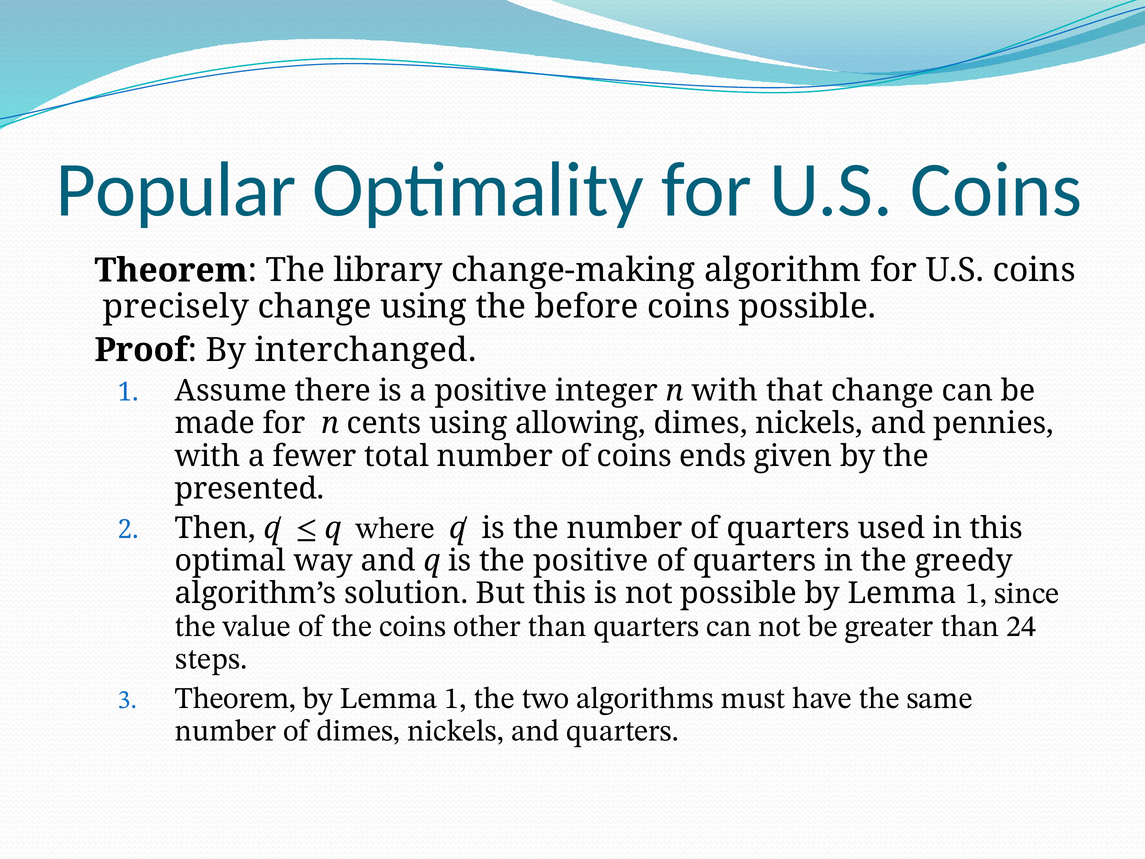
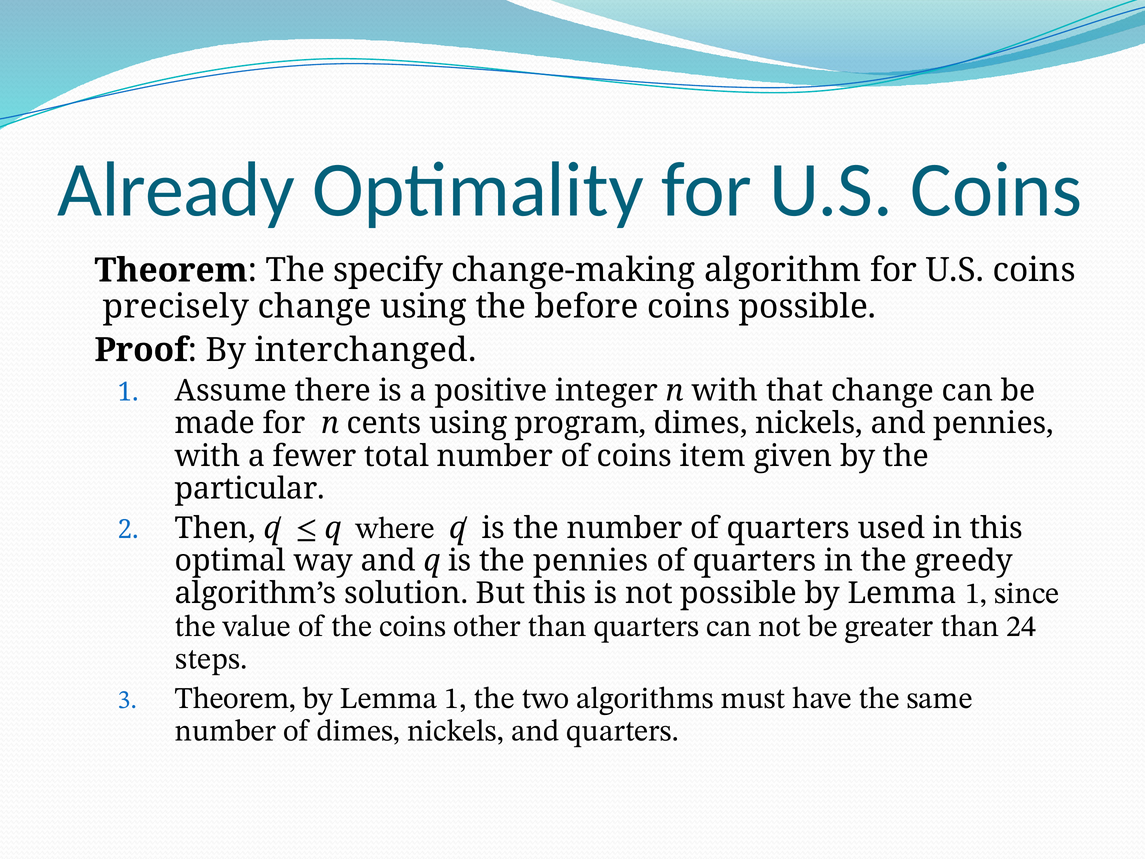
Popular: Popular -> Already
library: library -> specify
allowing: allowing -> program
ends: ends -> item
presented: presented -> particular
the positive: positive -> pennies
